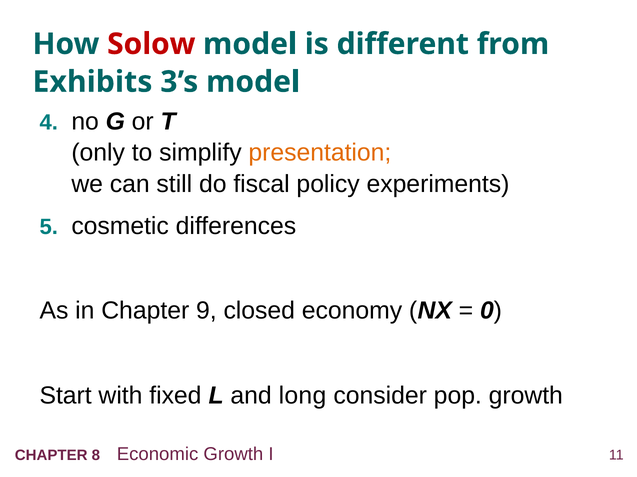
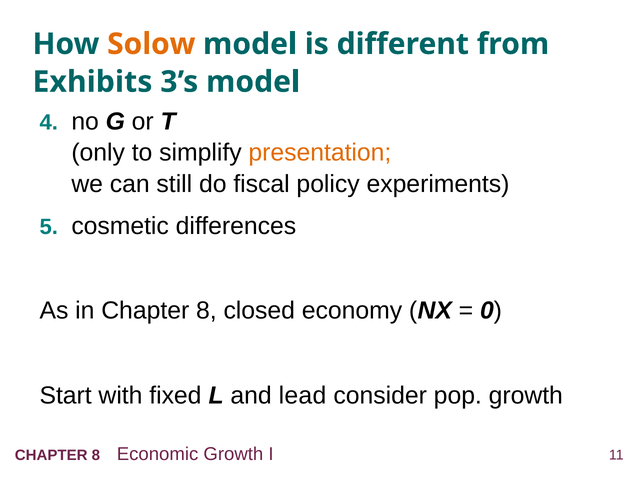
Solow colour: red -> orange
in Chapter 9: 9 -> 8
long: long -> lead
